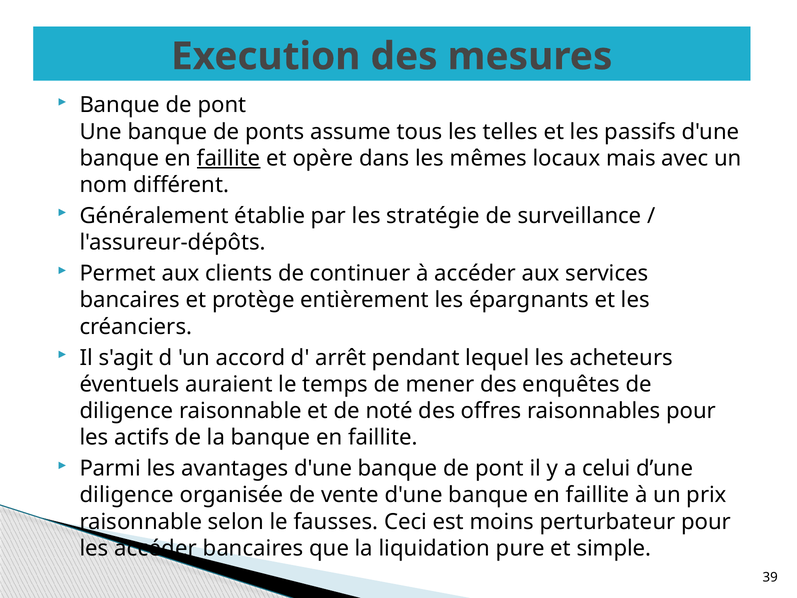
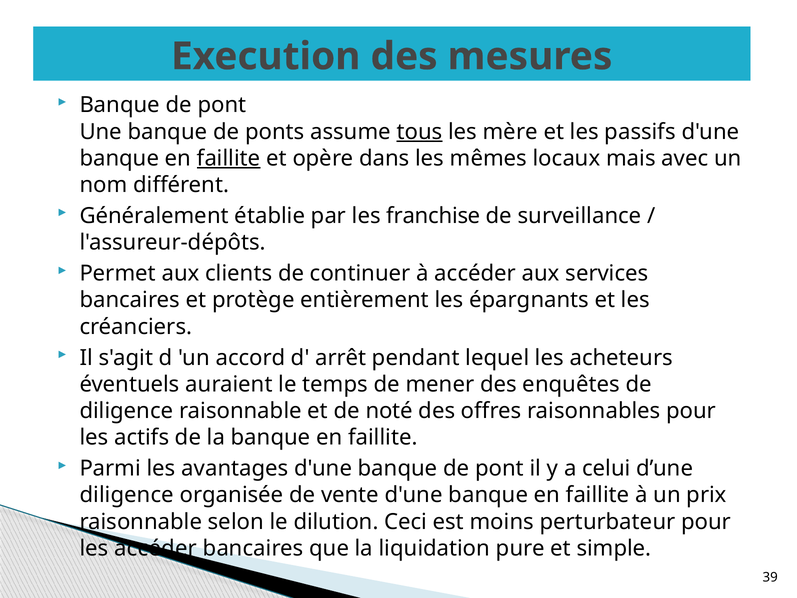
tous underline: none -> present
telles: telles -> mère
stratégie: stratégie -> franchise
fausses: fausses -> dilution
